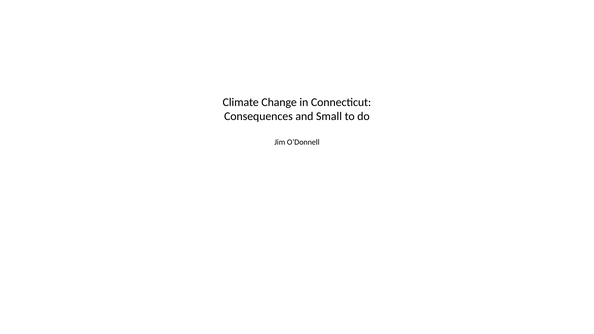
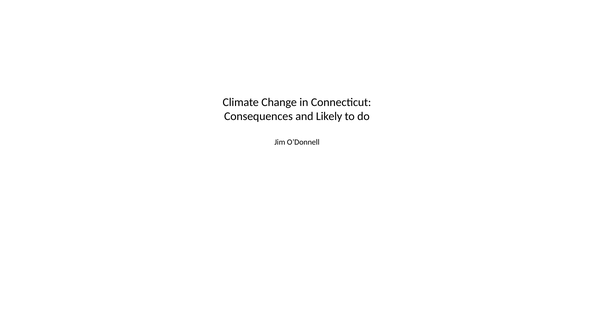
Small: Small -> Likely
